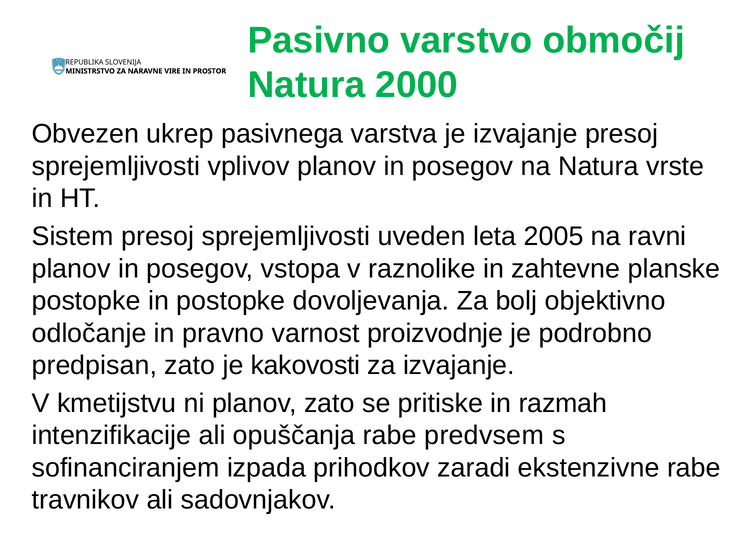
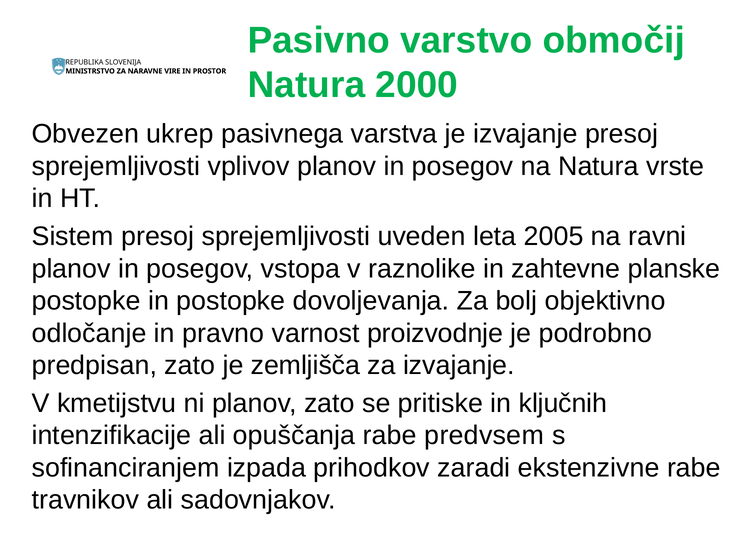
kakovosti: kakovosti -> zemljišča
razmah: razmah -> ključnih
